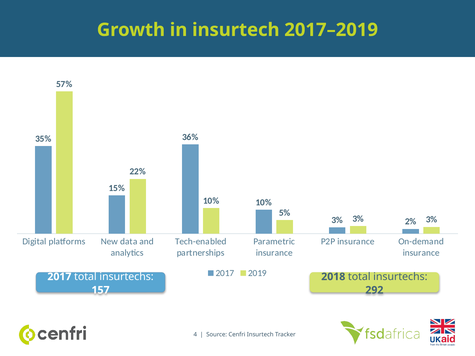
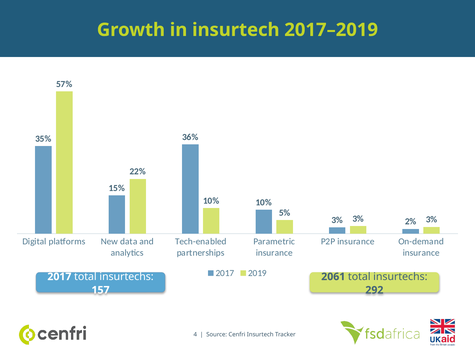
2018: 2018 -> 2061
